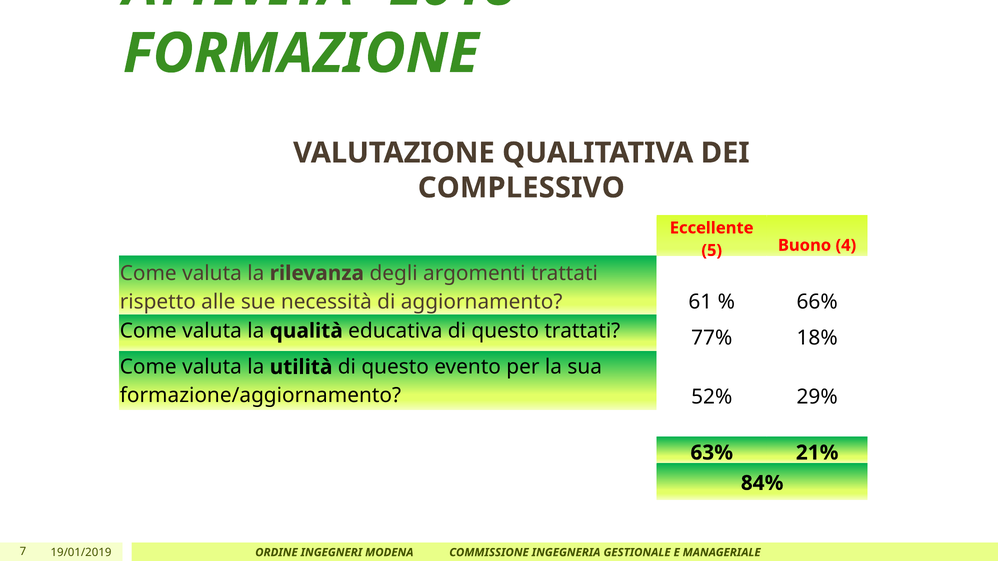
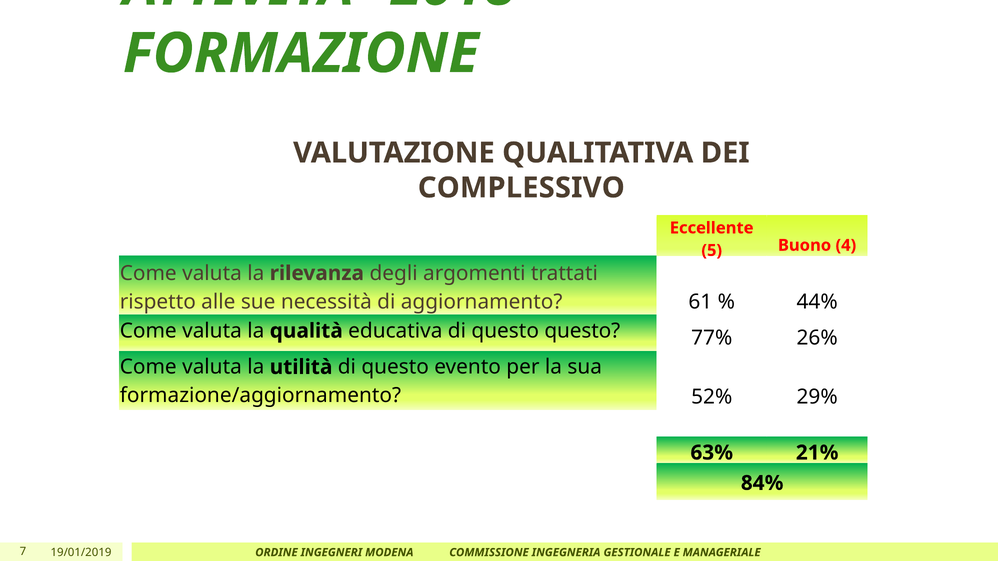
66%: 66% -> 44%
questo trattati: trattati -> questo
18%: 18% -> 26%
